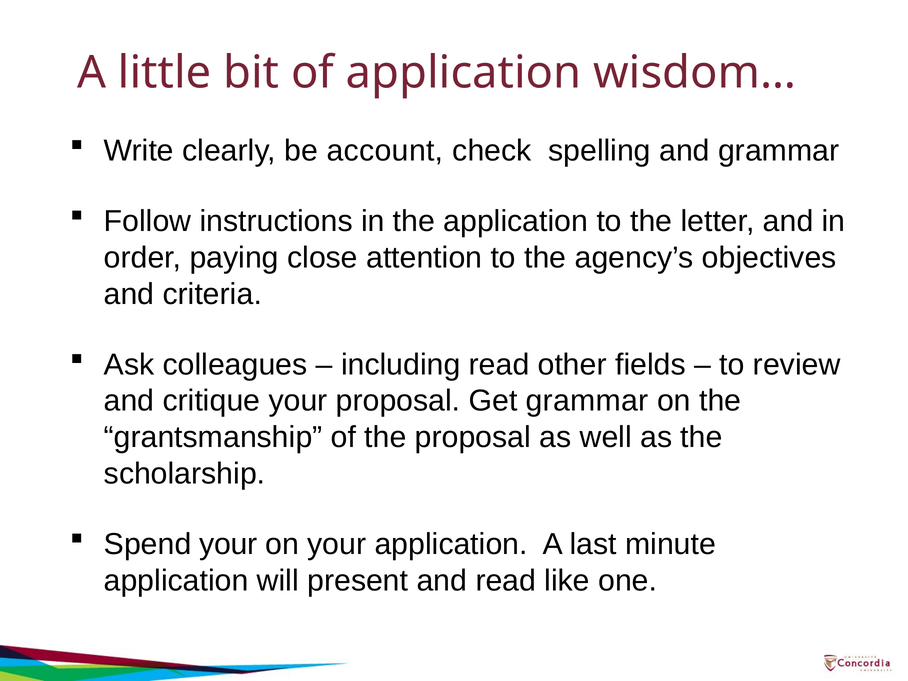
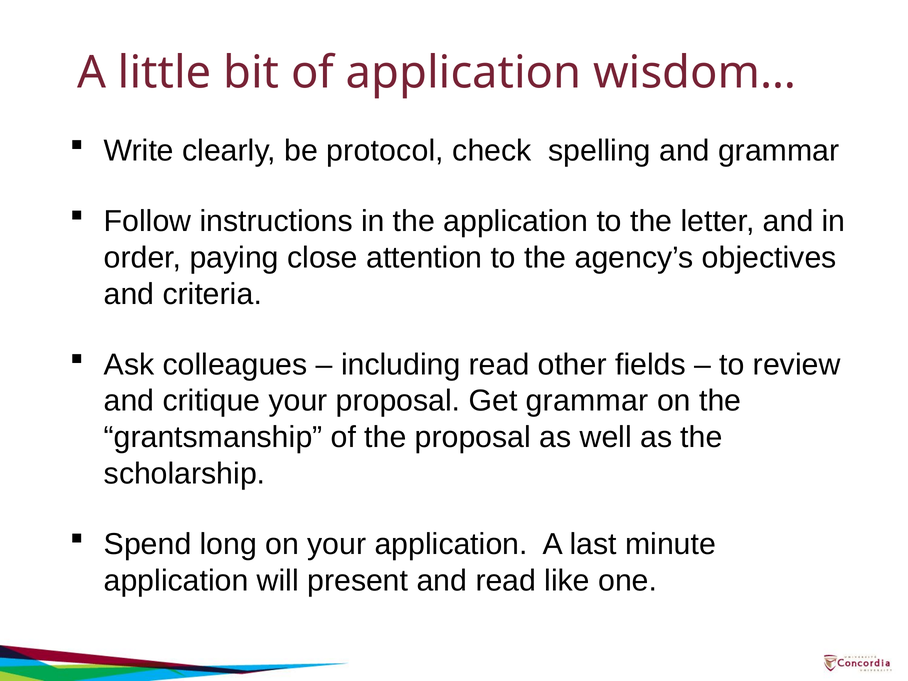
account: account -> protocol
Spend your: your -> long
